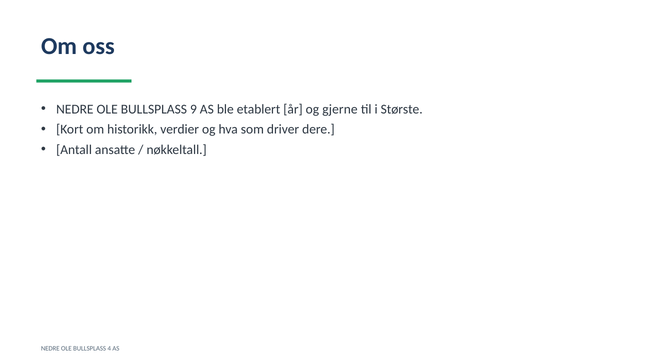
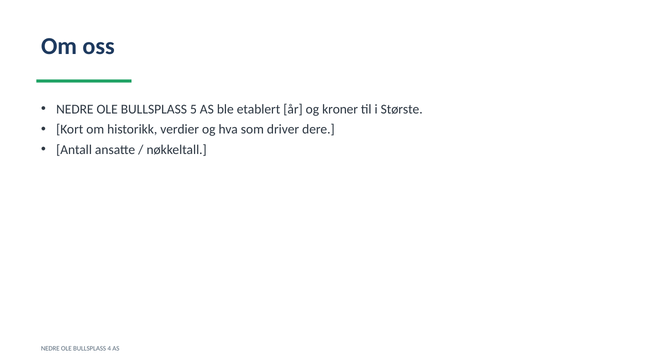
9: 9 -> 5
gjerne: gjerne -> kroner
